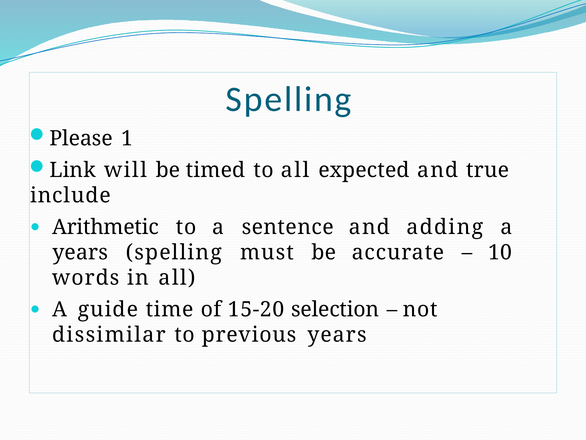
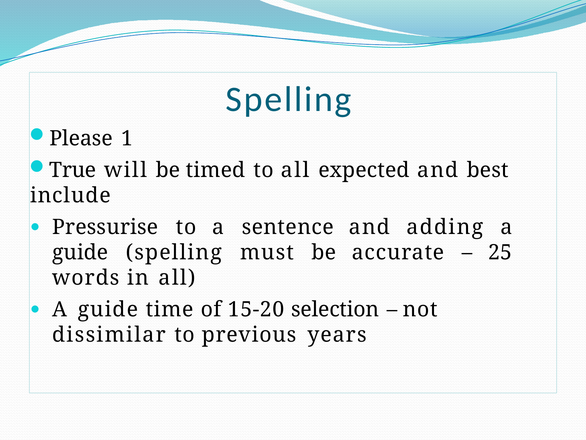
Link: Link -> True
true: true -> best
Arithmetic: Arithmetic -> Pressurise
years at (80, 252): years -> guide
10: 10 -> 25
